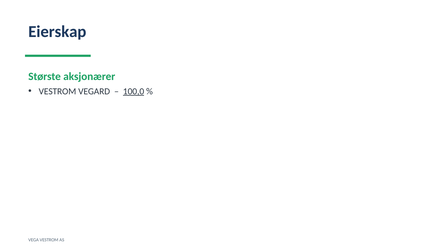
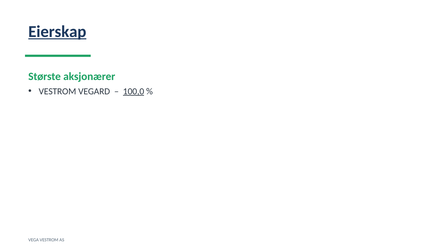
Eierskap underline: none -> present
